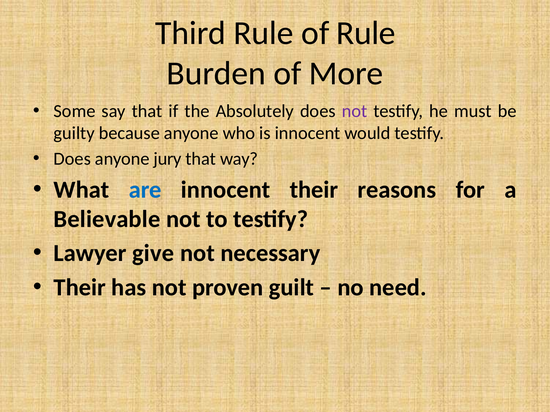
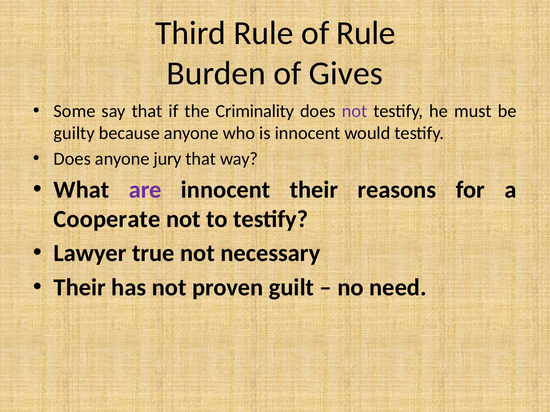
More: More -> Gives
Absolutely: Absolutely -> Criminality
are colour: blue -> purple
Believable: Believable -> Cooperate
give: give -> true
